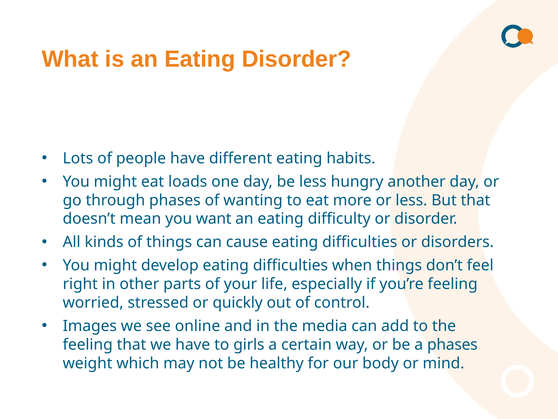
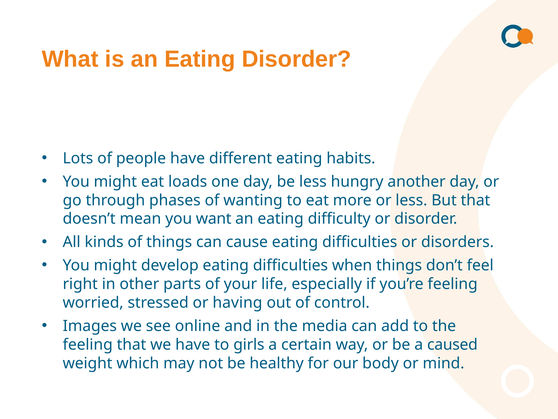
quickly: quickly -> having
a phases: phases -> caused
